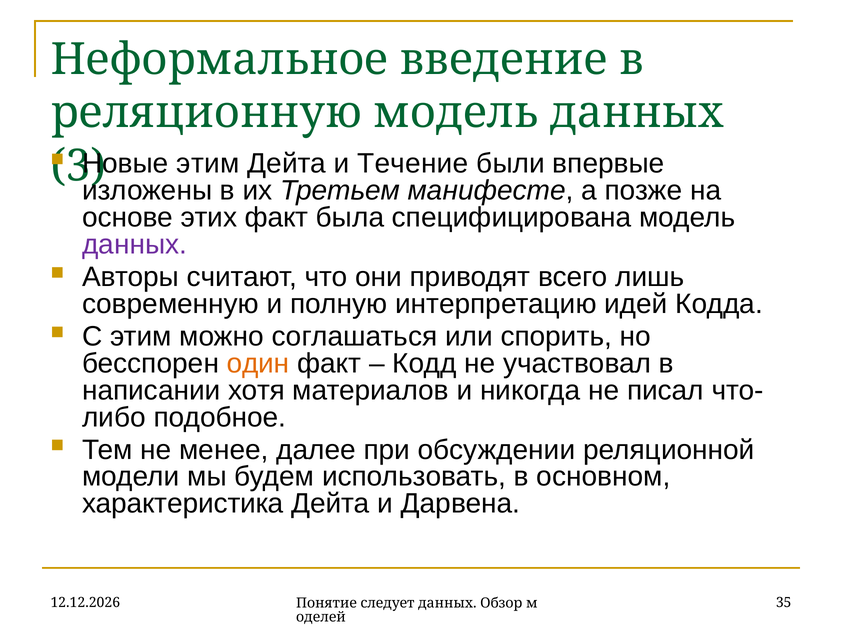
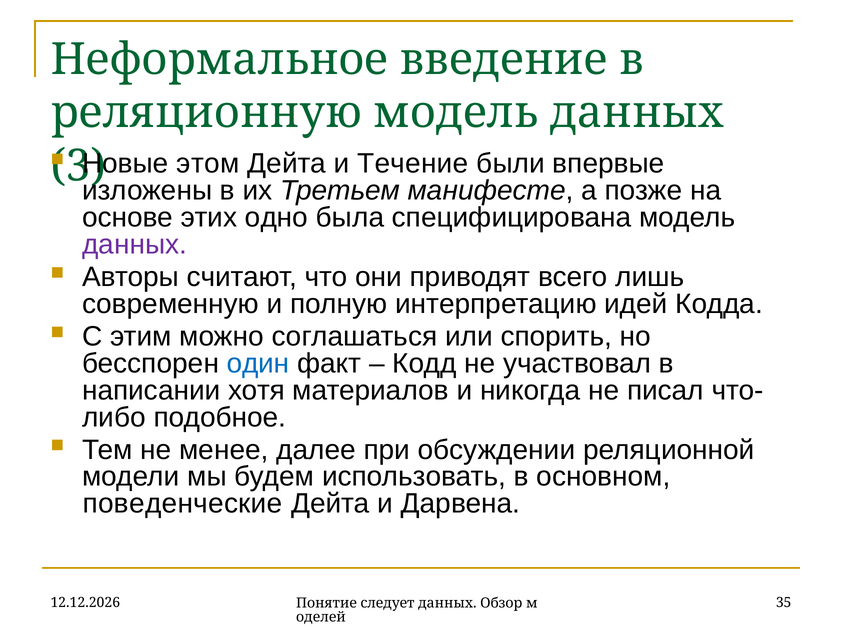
Новые этим: этим -> этом
этих факт: факт -> одно
один colour: orange -> blue
характеристика: характеристика -> поведенческие
